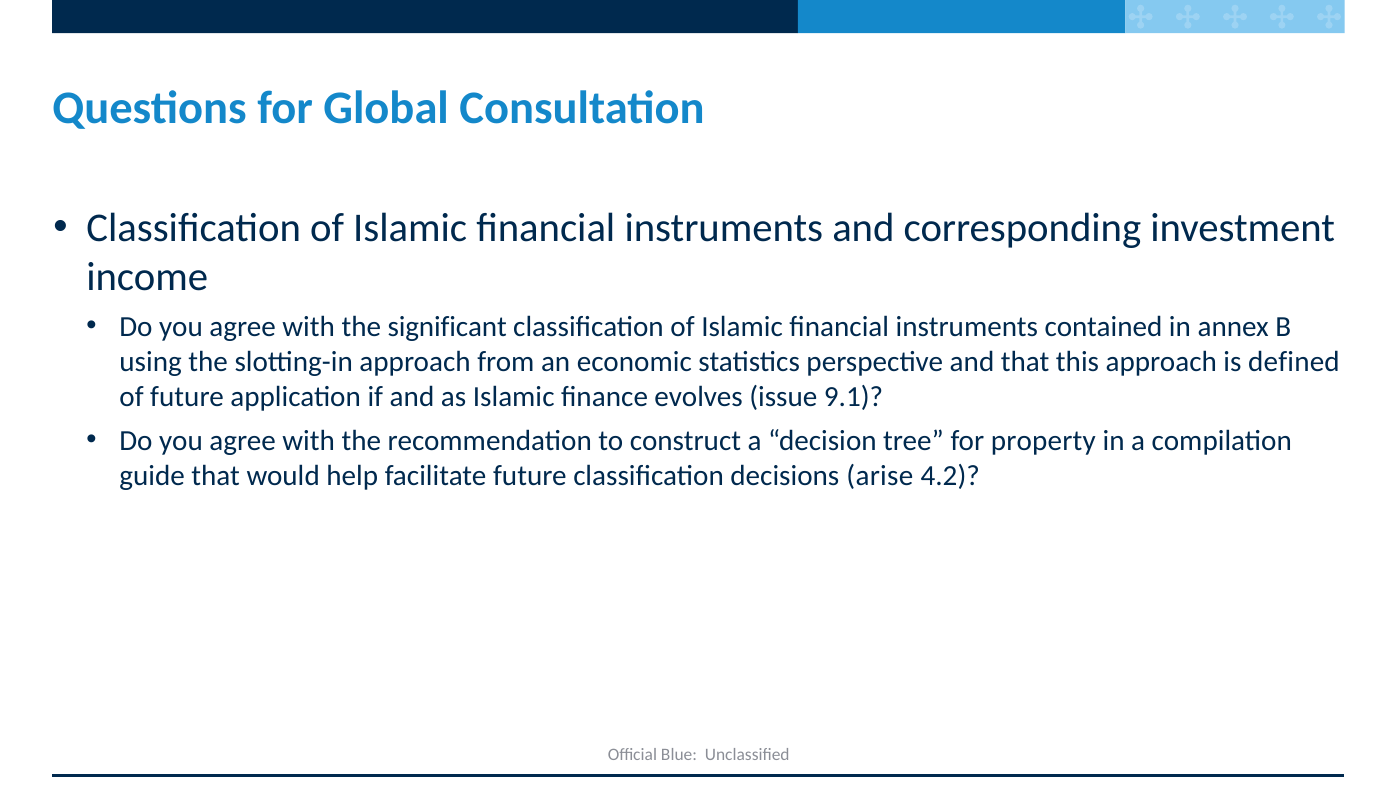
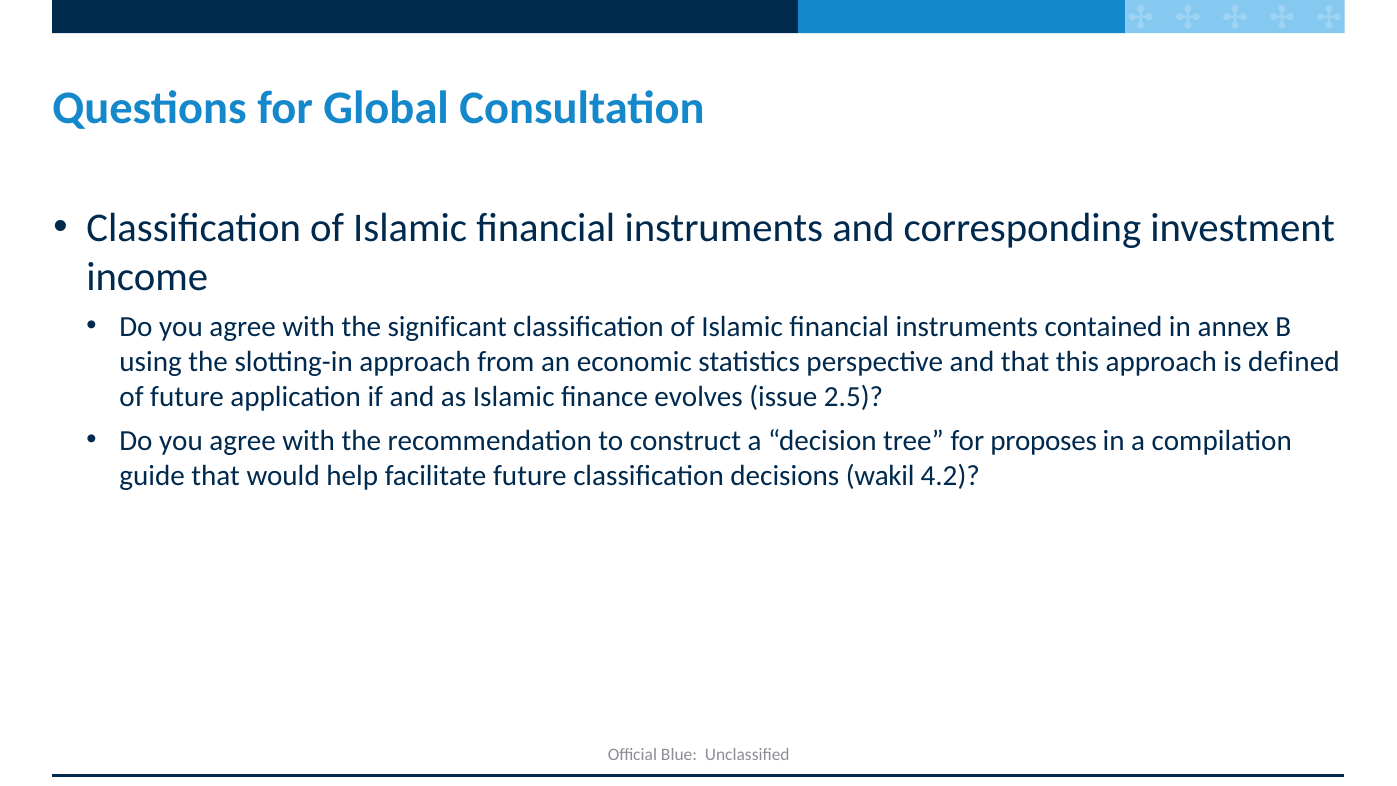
9.1: 9.1 -> 2.5
property: property -> proposes
arise: arise -> wakil
